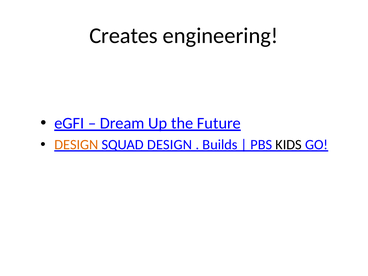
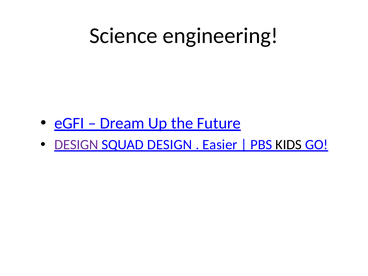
Creates: Creates -> Science
DESIGN at (76, 145) colour: orange -> purple
Builds: Builds -> Easier
